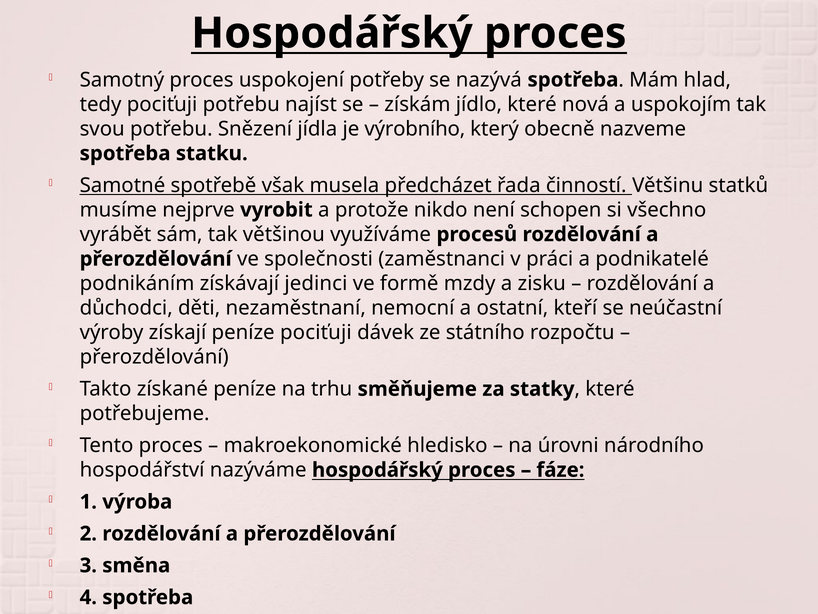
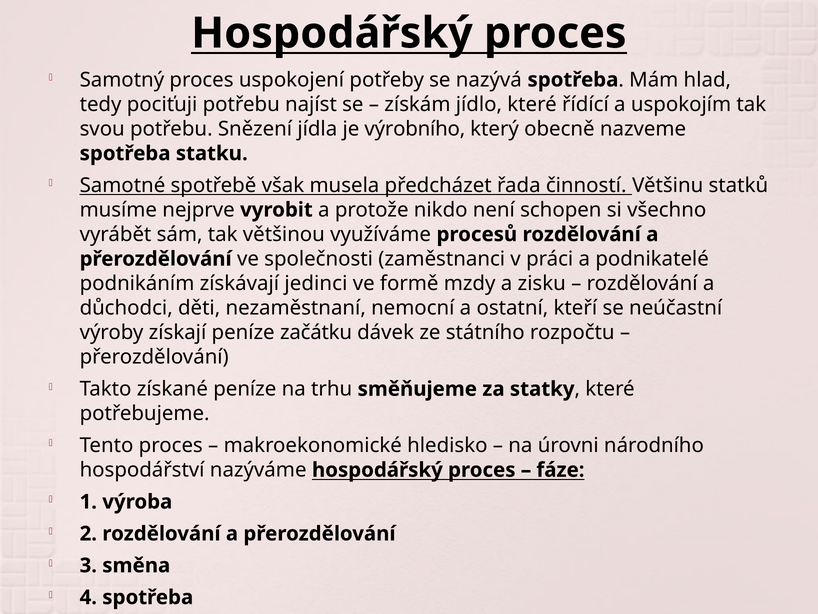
nová: nová -> řídící
peníze pociťuji: pociťuji -> začátku
